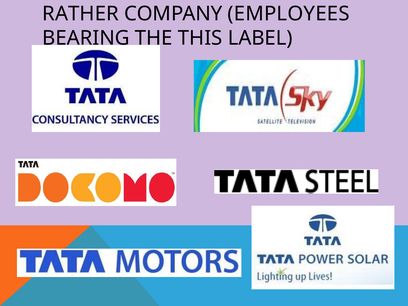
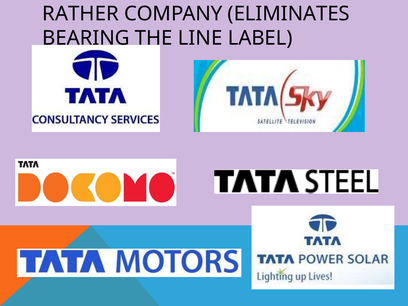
EMPLOYEES: EMPLOYEES -> ELIMINATES
THIS: THIS -> LINE
